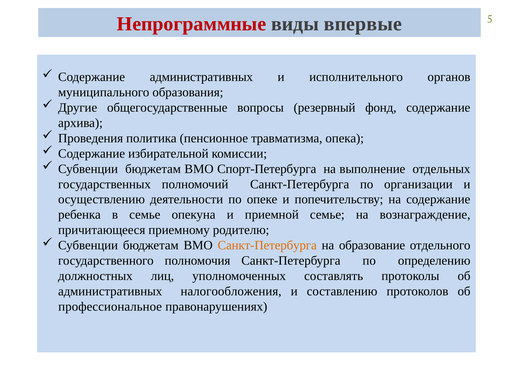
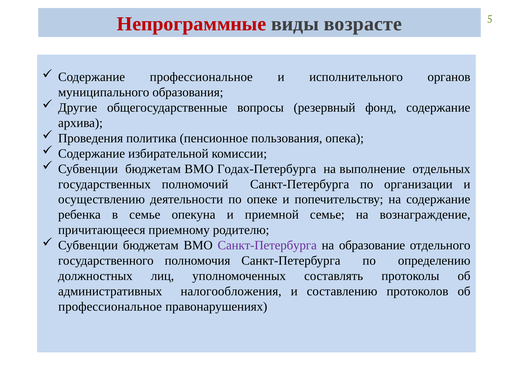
впервые: впервые -> возрасте
Содержание административных: административных -> профессиональное
травматизма: травматизма -> пользования
Спорт-Петербурга: Спорт-Петербурга -> Годах-Петербурга
Санкт-Петербурга at (267, 246) colour: orange -> purple
